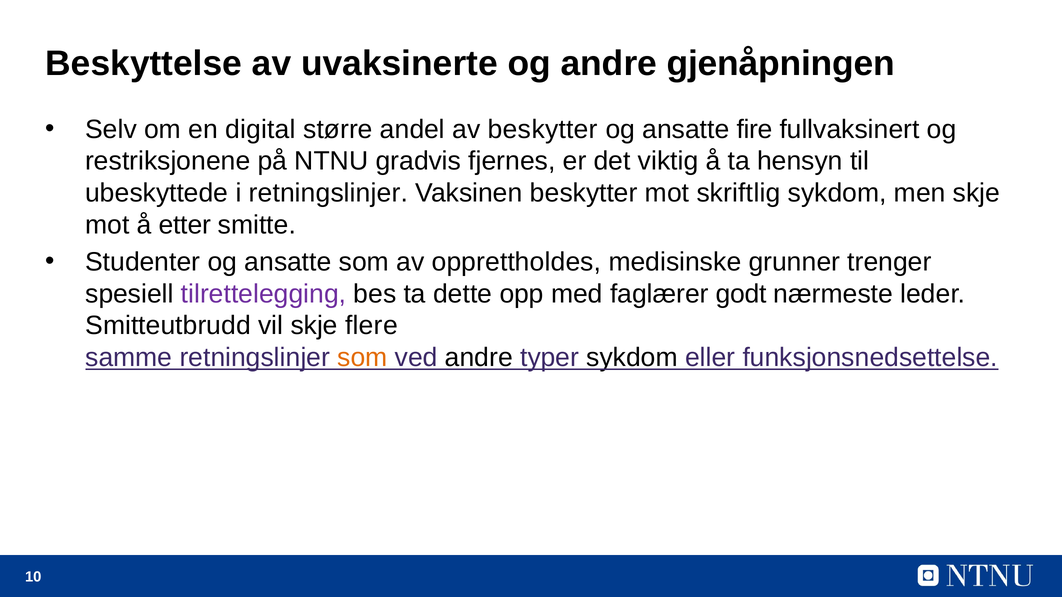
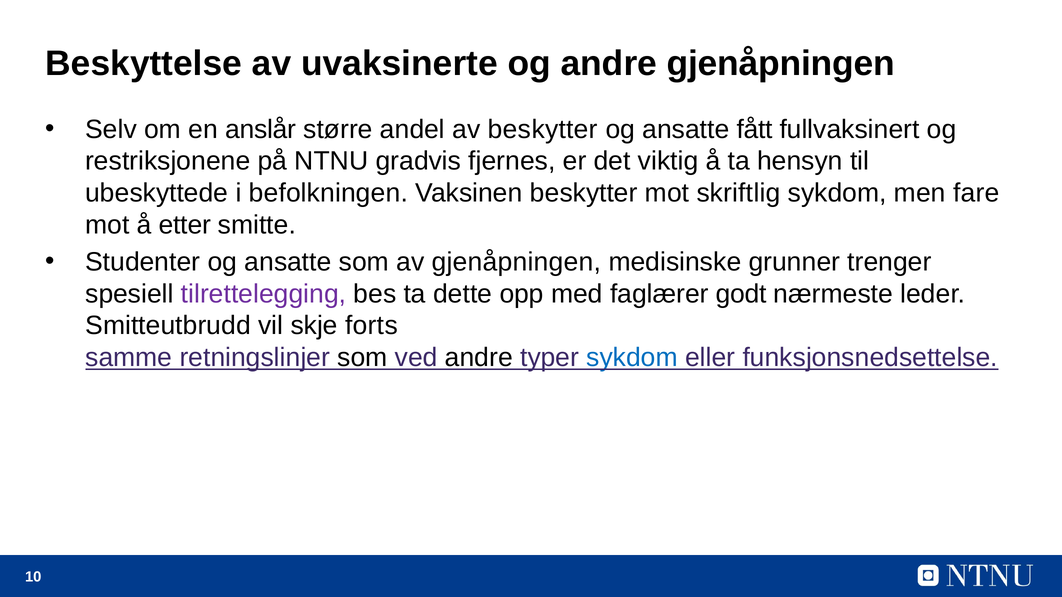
digital: digital -> anslår
fire: fire -> fått
i retningslinjer: retningslinjer -> befolkningen
men skje: skje -> fare
av opprettholdes: opprettholdes -> gjenåpningen
flere: flere -> forts
som at (362, 358) colour: orange -> black
sykdom at (632, 358) colour: black -> blue
